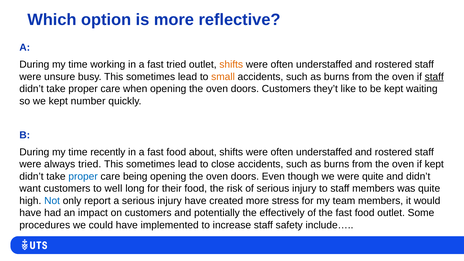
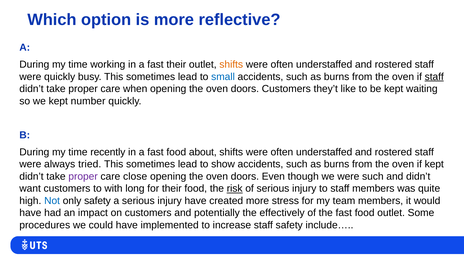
fast tried: tried -> their
were unsure: unsure -> quickly
small colour: orange -> blue
close: close -> show
proper at (83, 176) colour: blue -> purple
being: being -> close
were quite: quite -> such
well: well -> with
risk underline: none -> present
only report: report -> safety
